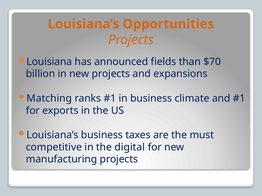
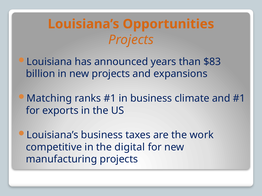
fields: fields -> years
$70: $70 -> $83
must: must -> work
